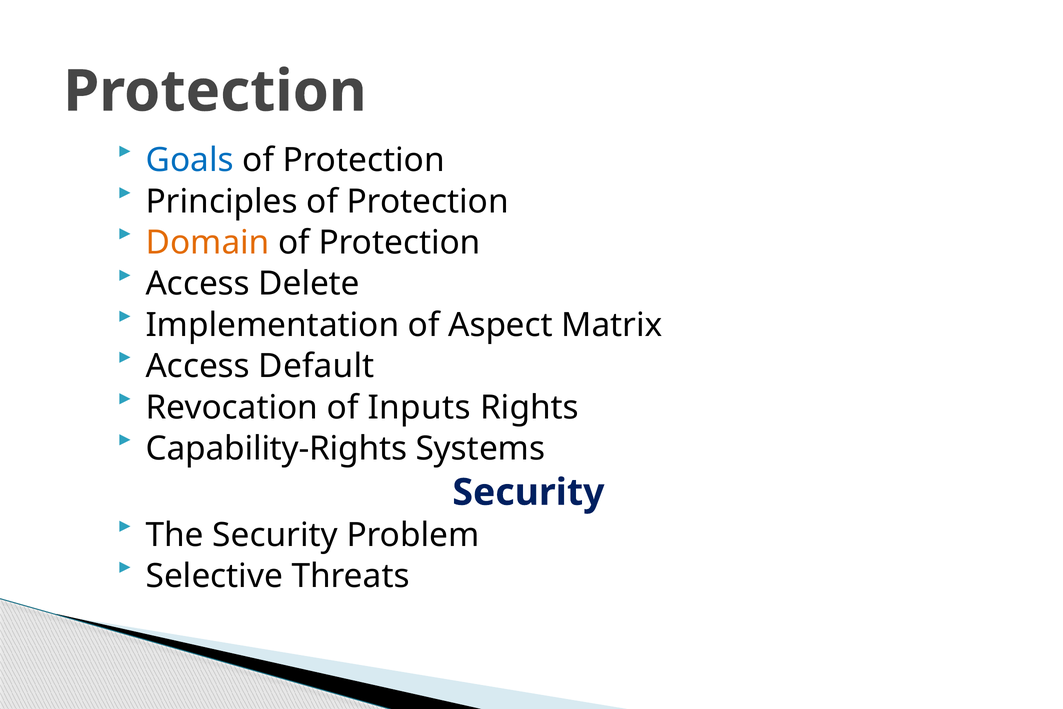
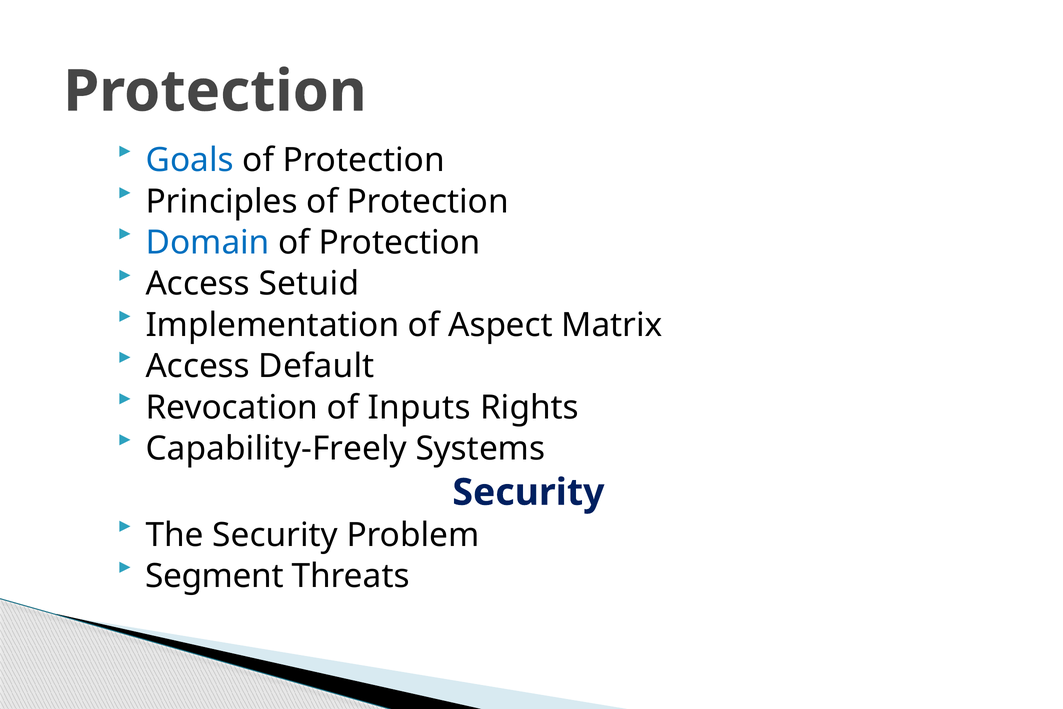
Domain colour: orange -> blue
Delete: Delete -> Setuid
Capability-Rights: Capability-Rights -> Capability-Freely
Selective: Selective -> Segment
